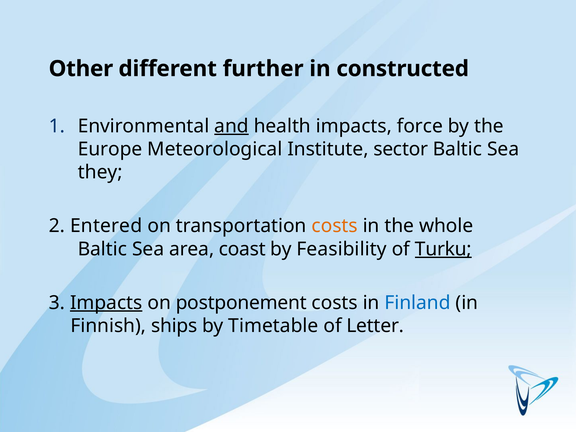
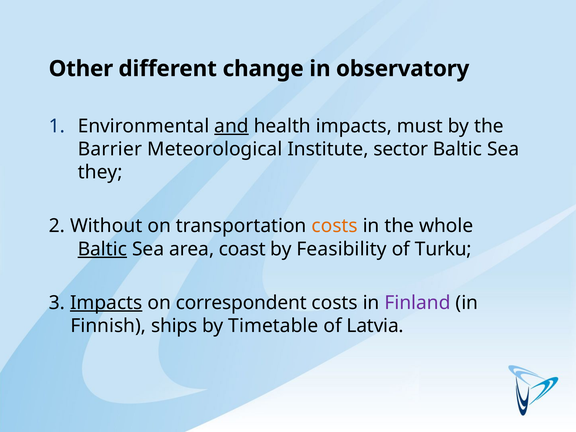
further: further -> change
constructed: constructed -> observatory
force: force -> must
Europe: Europe -> Barrier
Entered: Entered -> Without
Baltic at (102, 249) underline: none -> present
Turku underline: present -> none
postponement: postponement -> correspondent
Finland colour: blue -> purple
Letter: Letter -> Latvia
